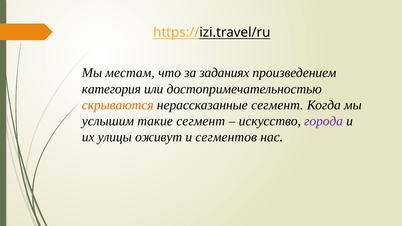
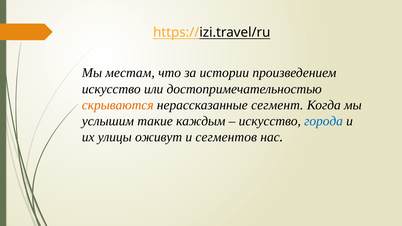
заданиях: заданиях -> истории
категория at (111, 89): категория -> искусство
такие сегмент: сегмент -> каждым
города colour: purple -> blue
